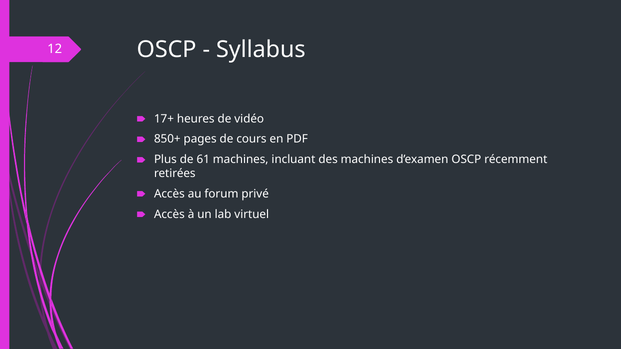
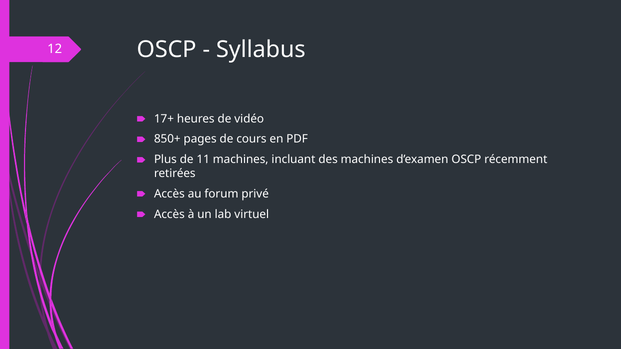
61: 61 -> 11
